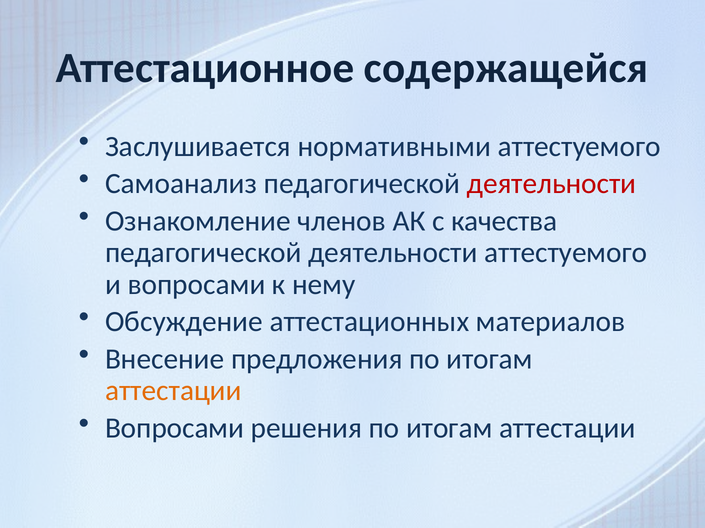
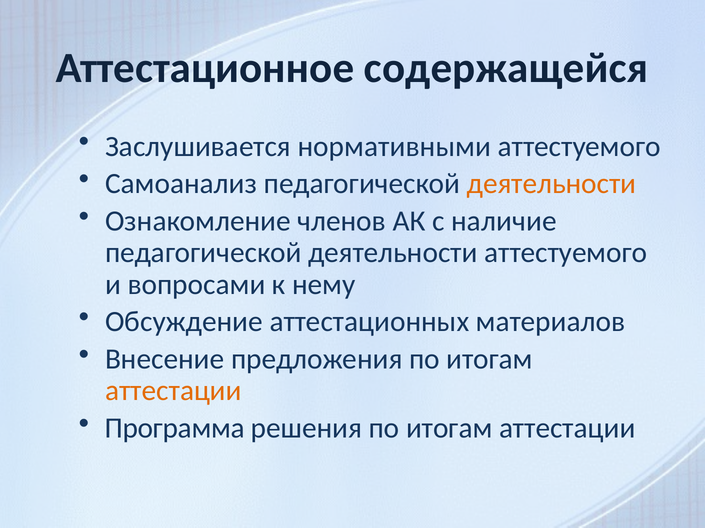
деятельности at (552, 184) colour: red -> orange
качества: качества -> наличие
Вопросами at (175, 429): Вопросами -> Программа
